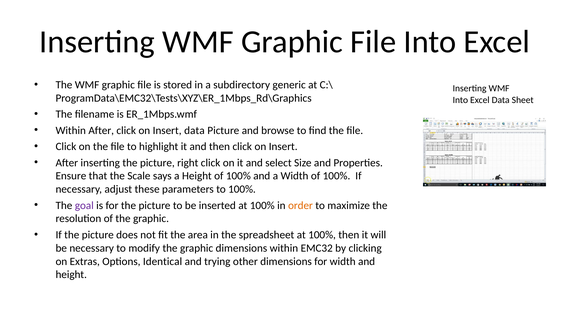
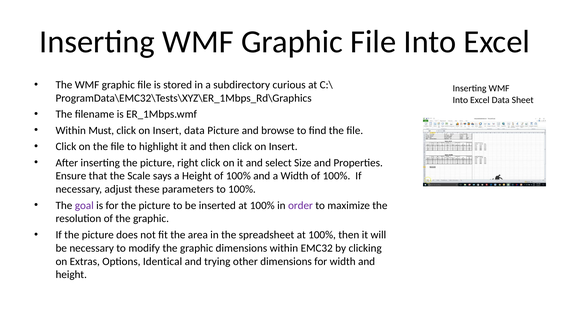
generic: generic -> curious
Within After: After -> Must
order colour: orange -> purple
